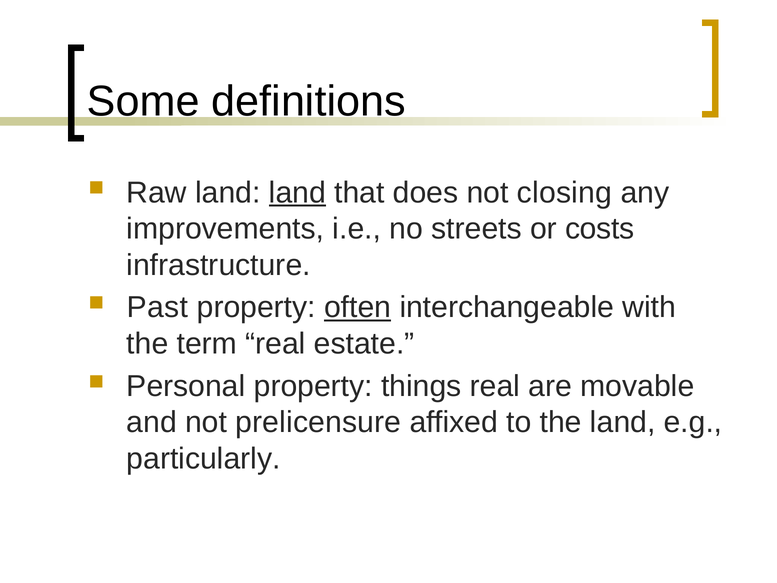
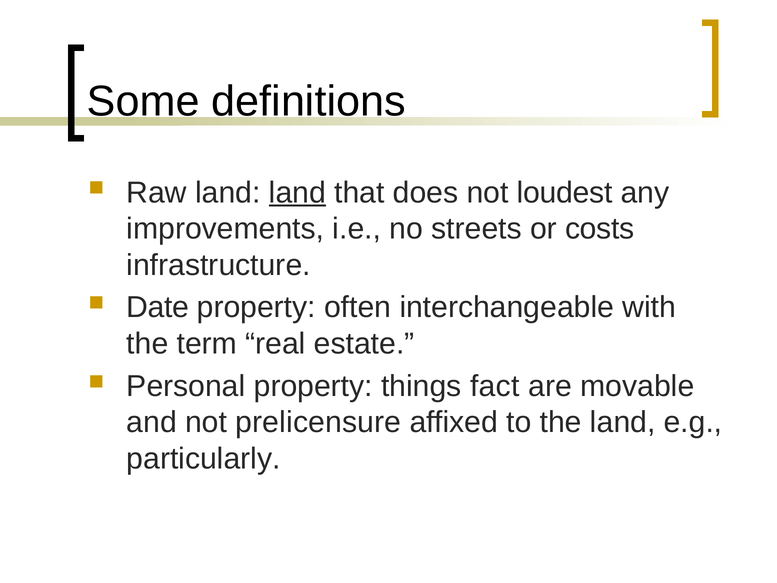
closing: closing -> loudest
Past: Past -> Date
often underline: present -> none
things real: real -> fact
